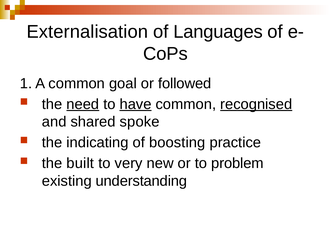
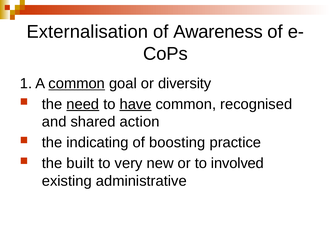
Languages: Languages -> Awareness
common at (77, 83) underline: none -> present
followed: followed -> diversity
recognised underline: present -> none
spoke: spoke -> action
problem: problem -> involved
understanding: understanding -> administrative
